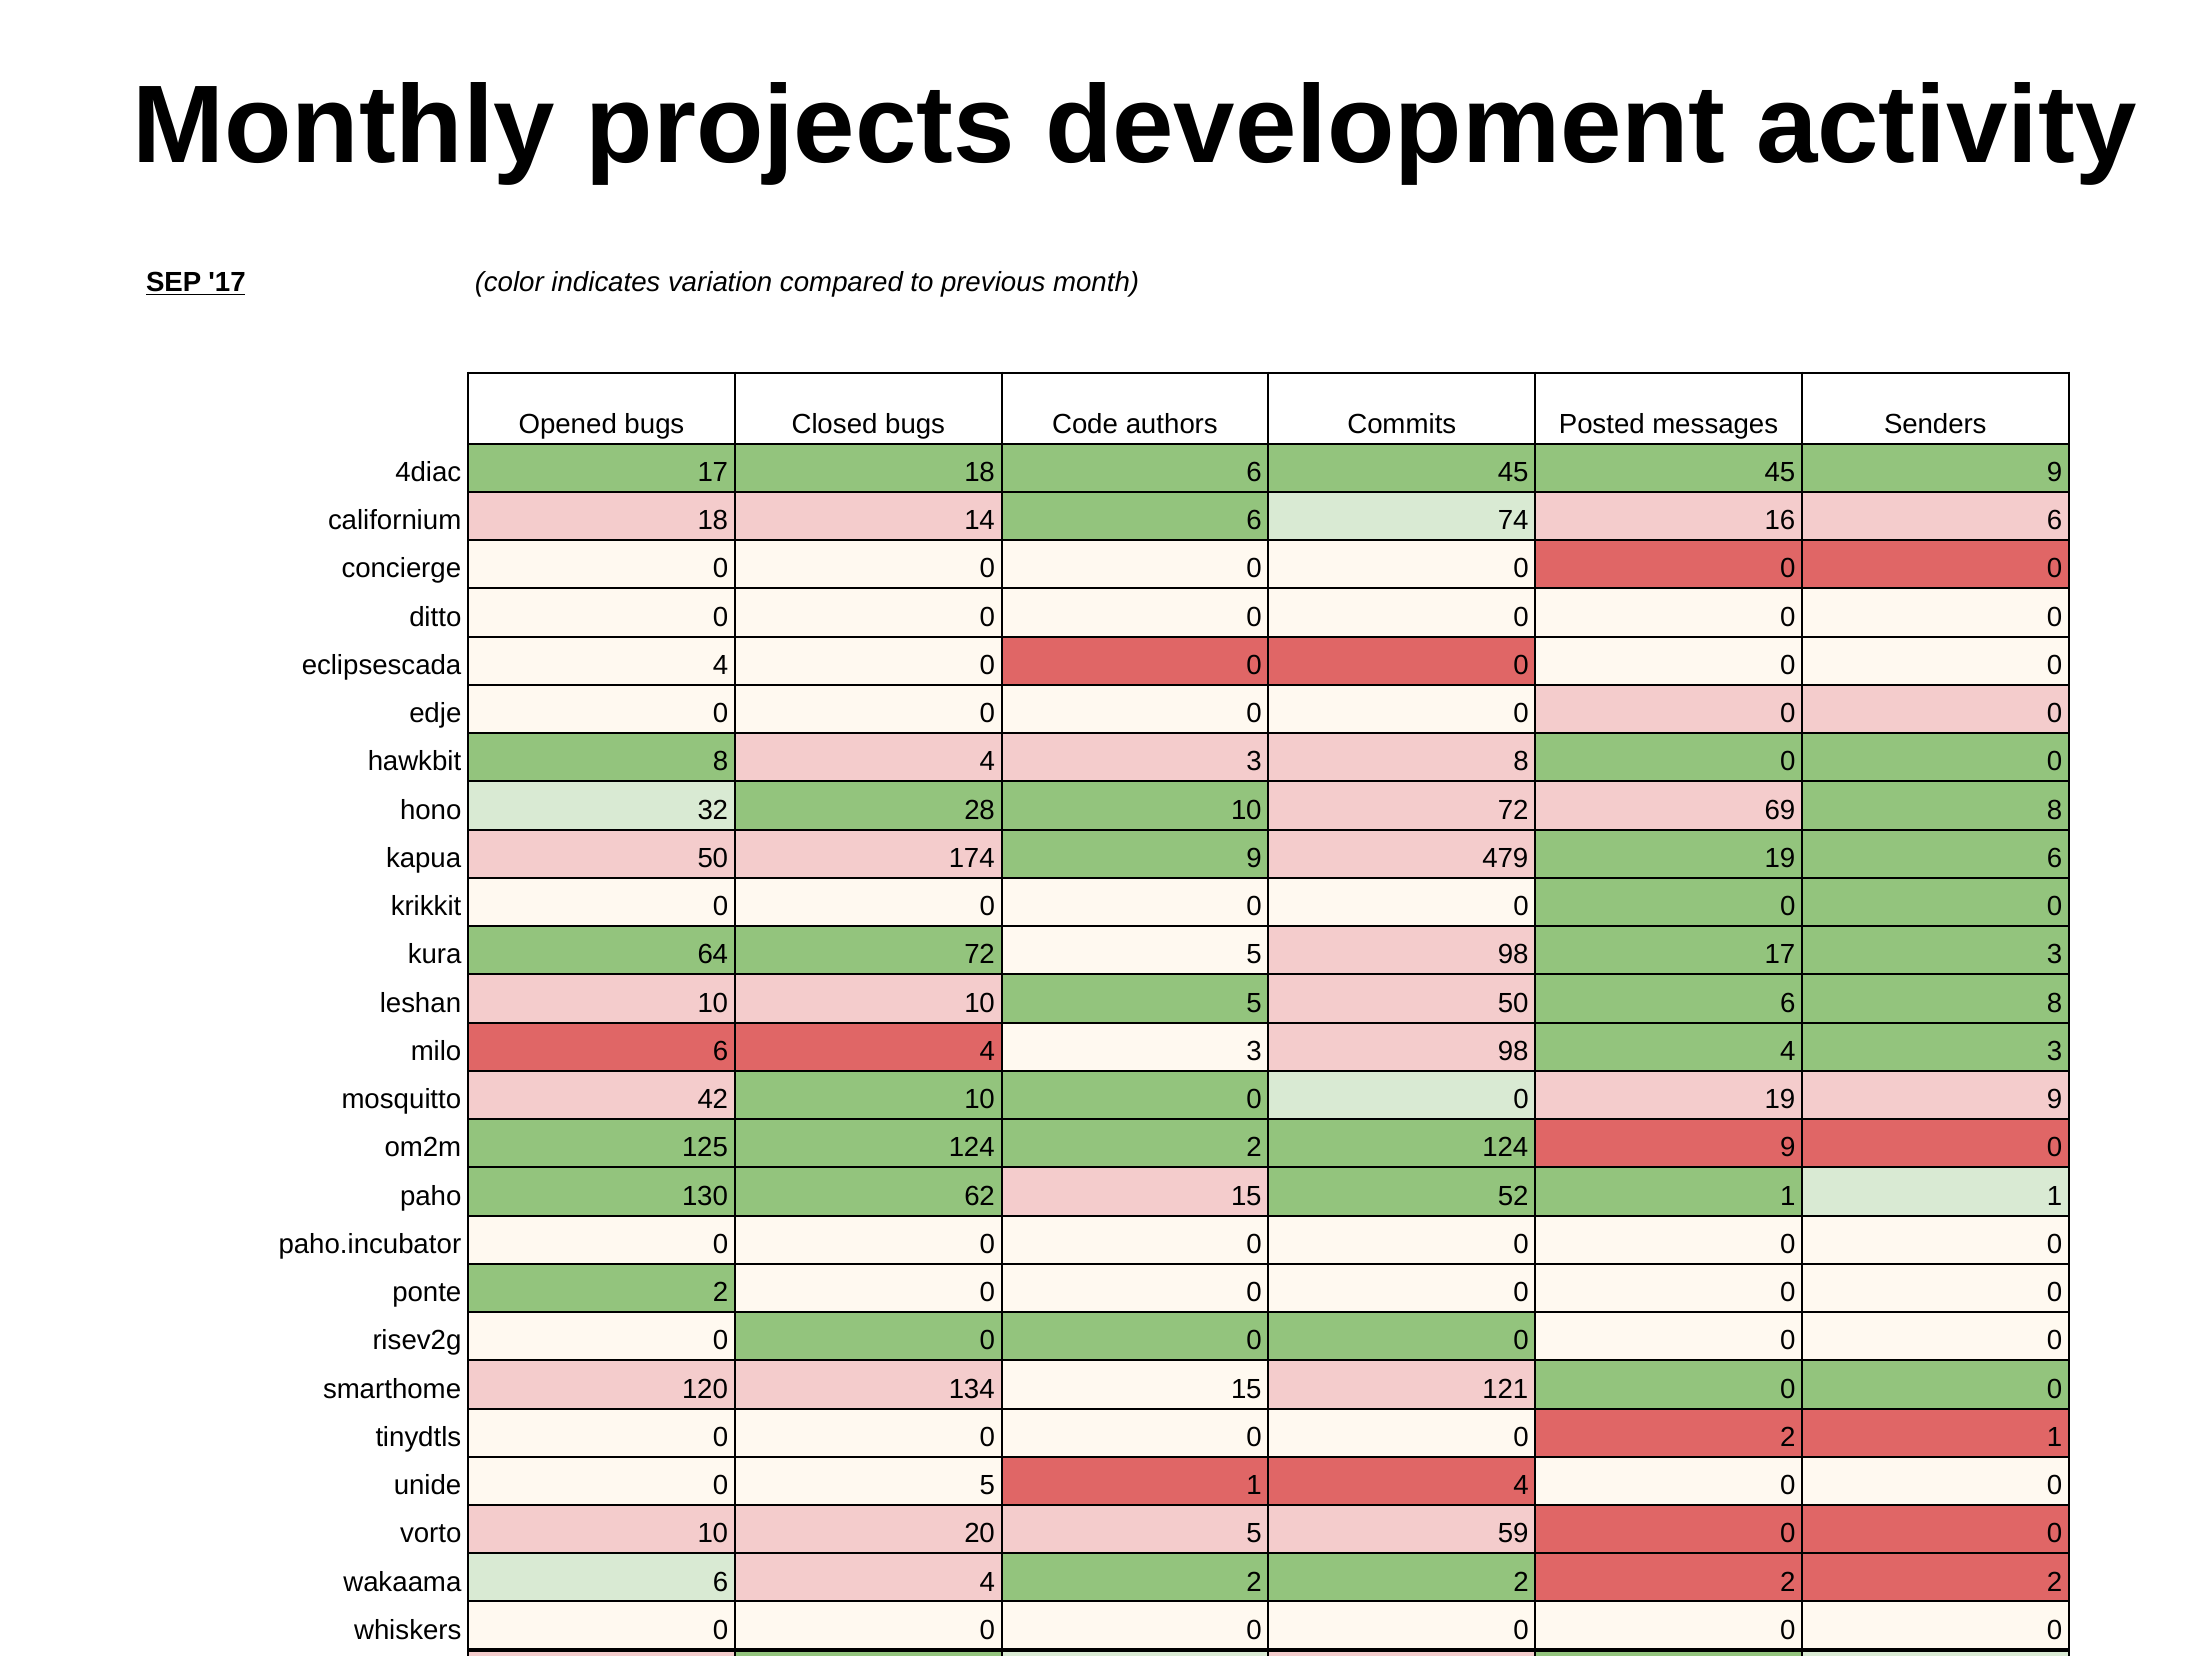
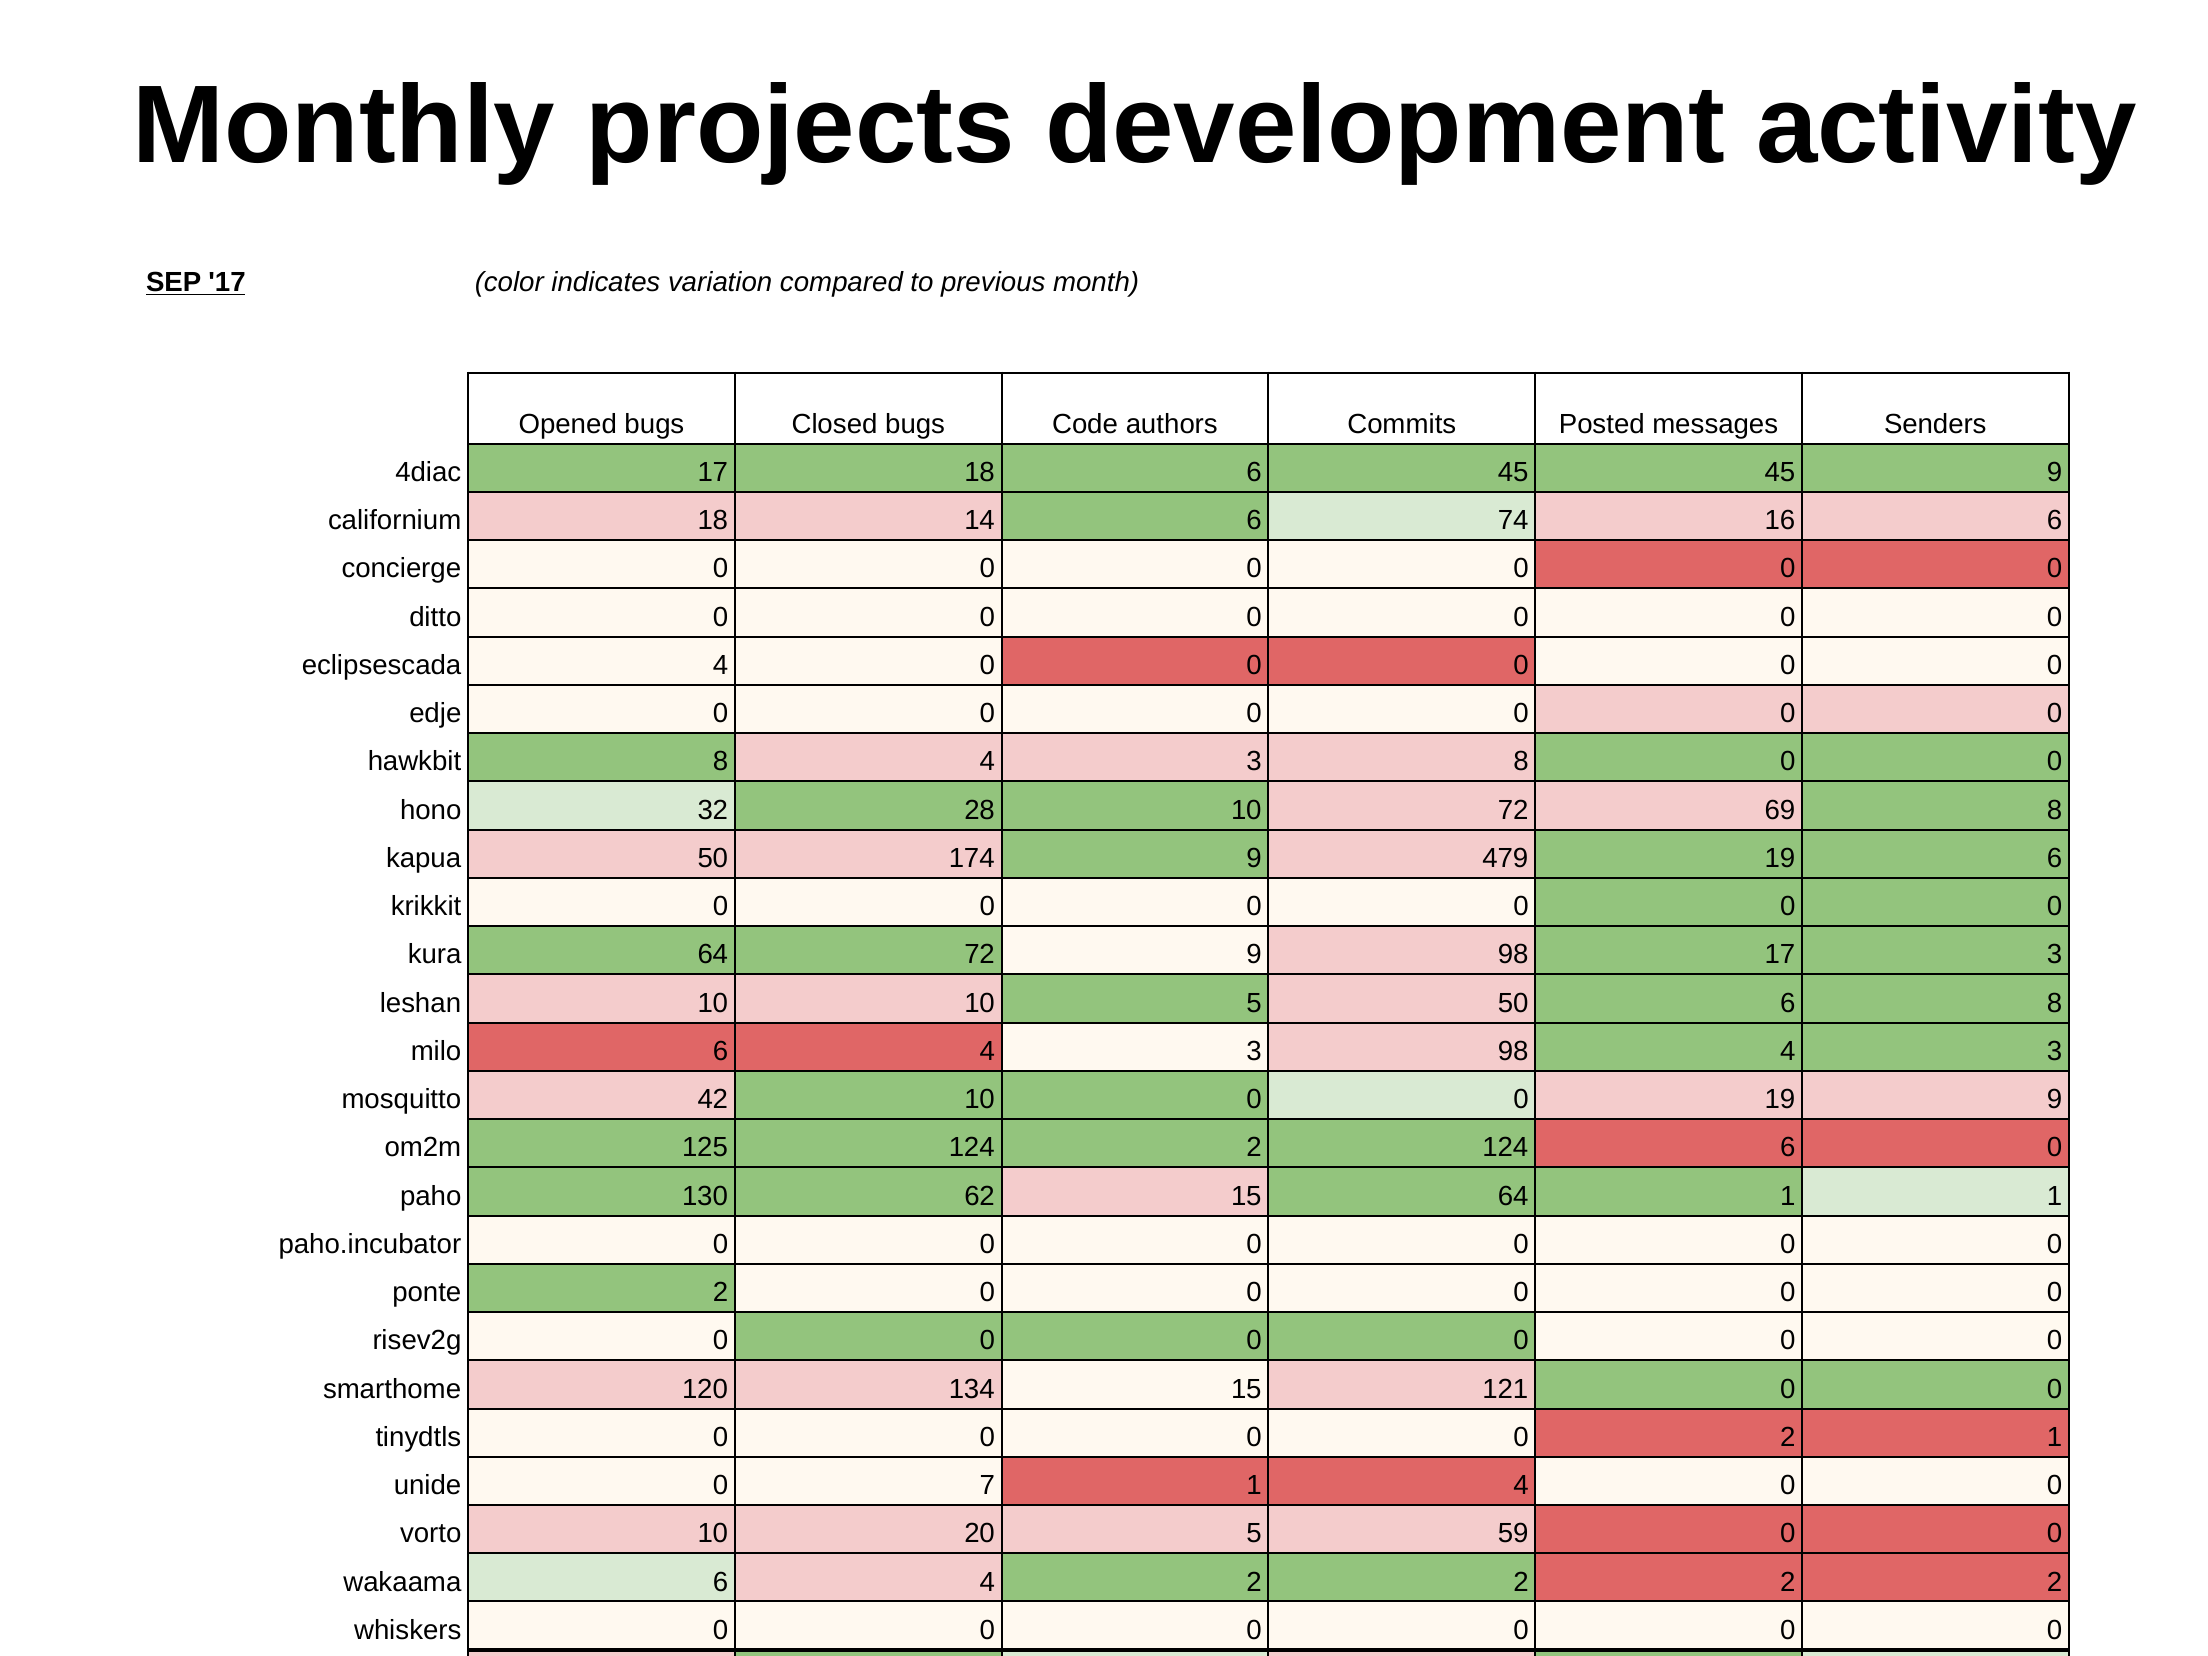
72 5: 5 -> 9
124 9: 9 -> 6
15 52: 52 -> 64
0 5: 5 -> 7
